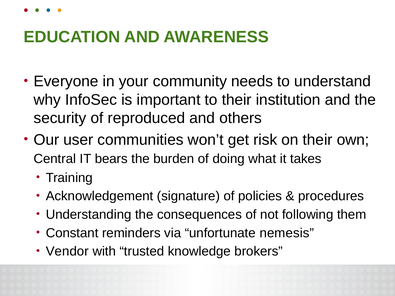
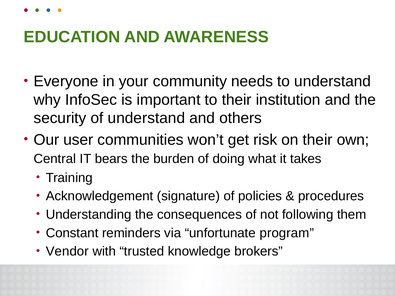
of reproduced: reproduced -> understand
nemesis: nemesis -> program
